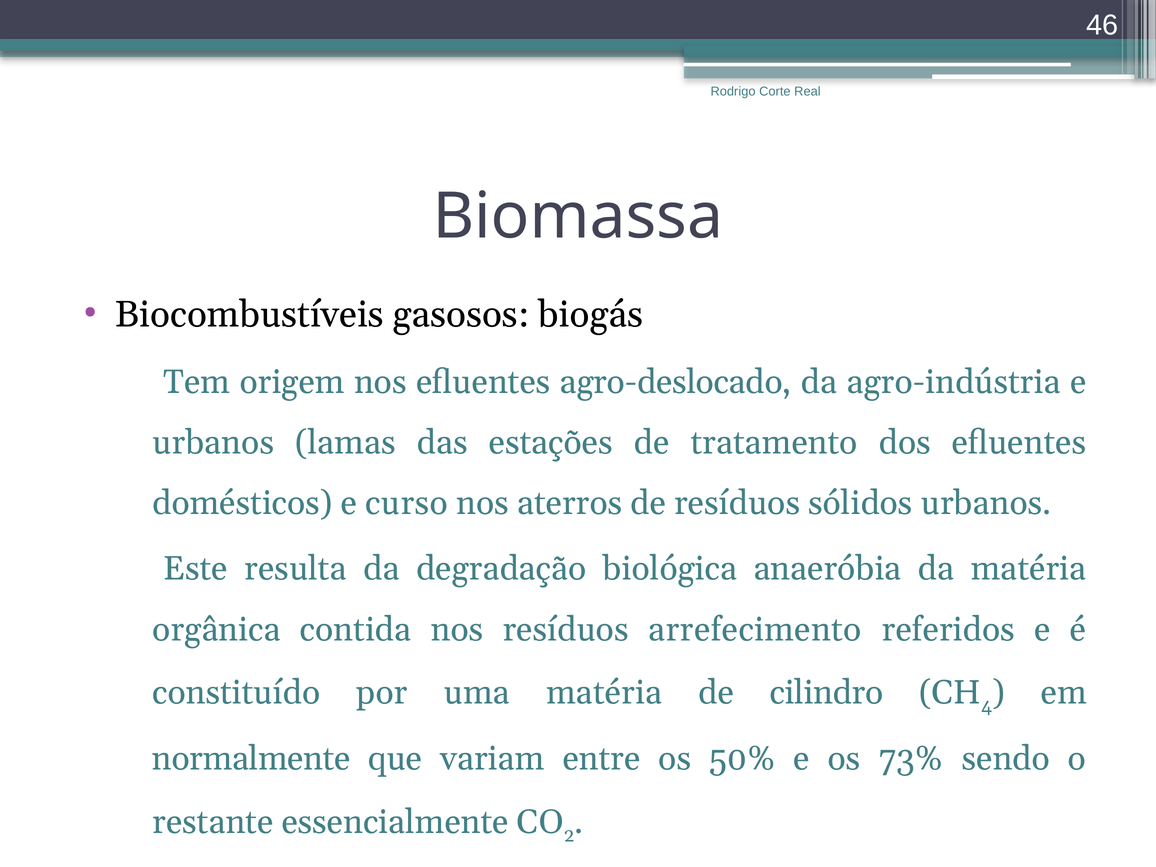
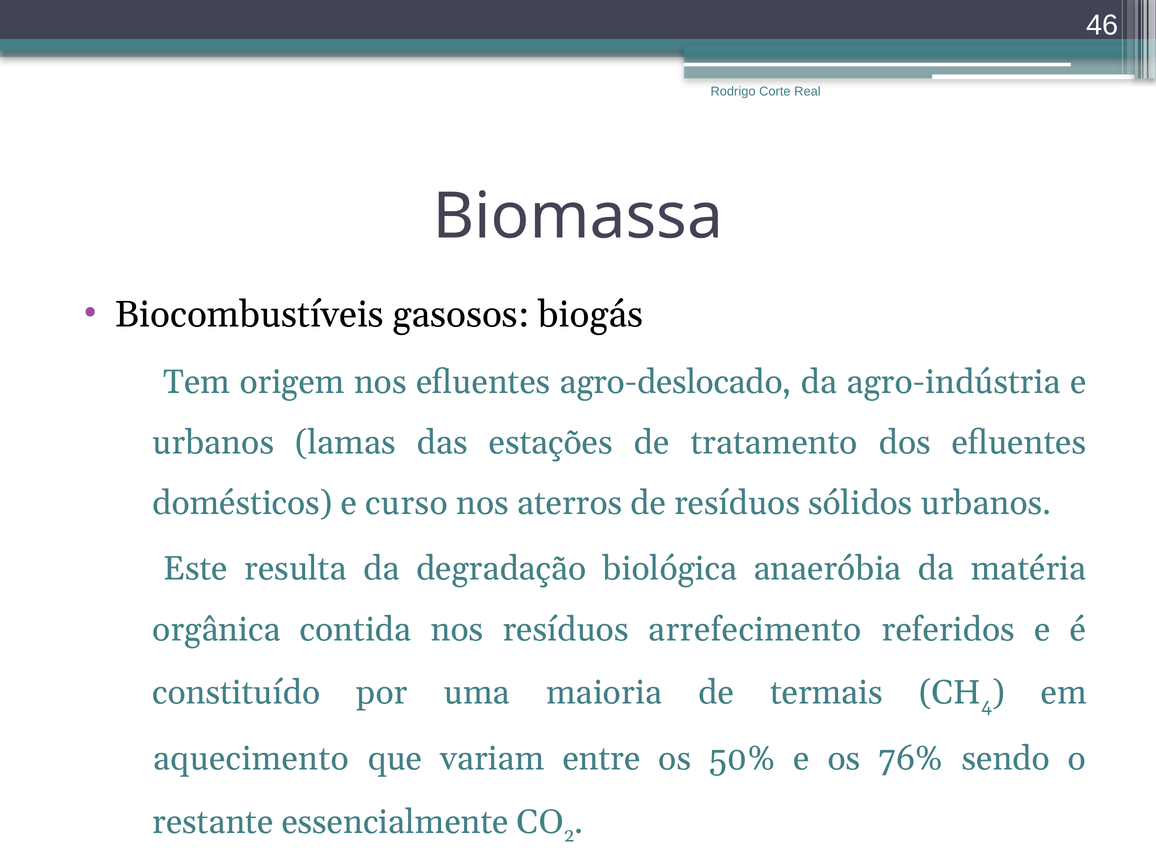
uma matéria: matéria -> maioria
cilindro: cilindro -> termais
normalmente: normalmente -> aquecimento
73%: 73% -> 76%
